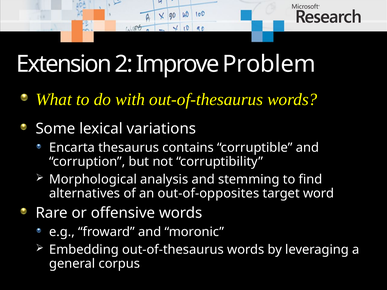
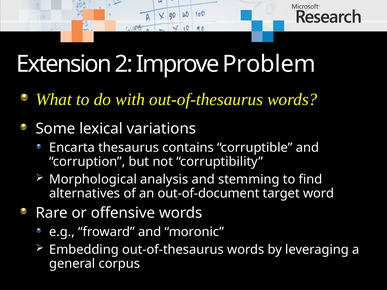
out-of-opposites: out-of-opposites -> out-of-document
